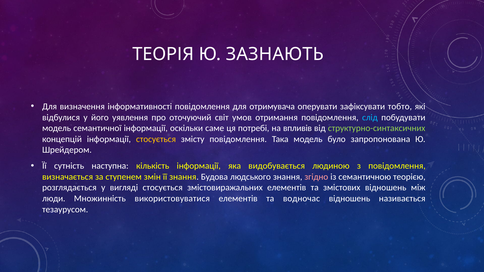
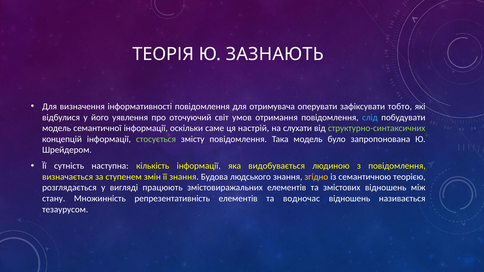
потребі: потребі -> настрій
впливів: впливів -> слухати
стосується at (156, 139) colour: yellow -> light green
згідно colour: pink -> yellow
вигляді стосується: стосується -> працюють
люди: люди -> стану
використовуватися: використовуватися -> репрезентативність
